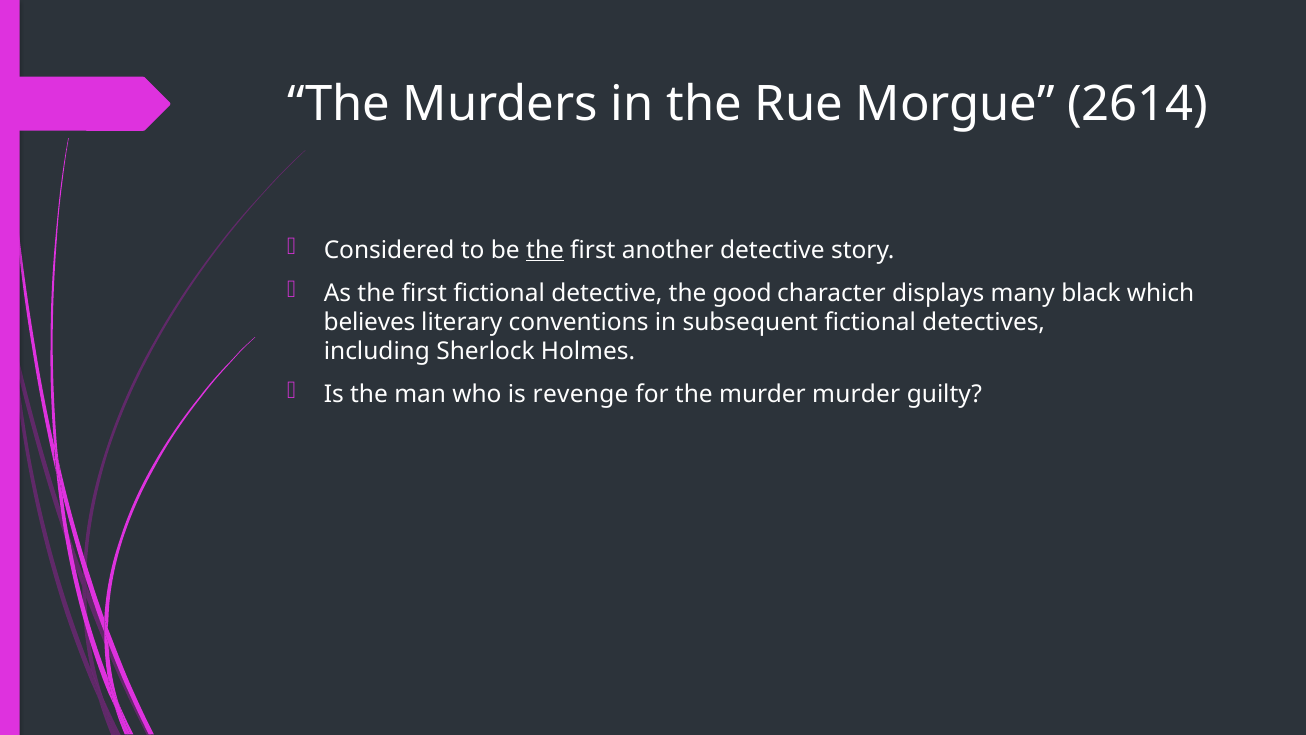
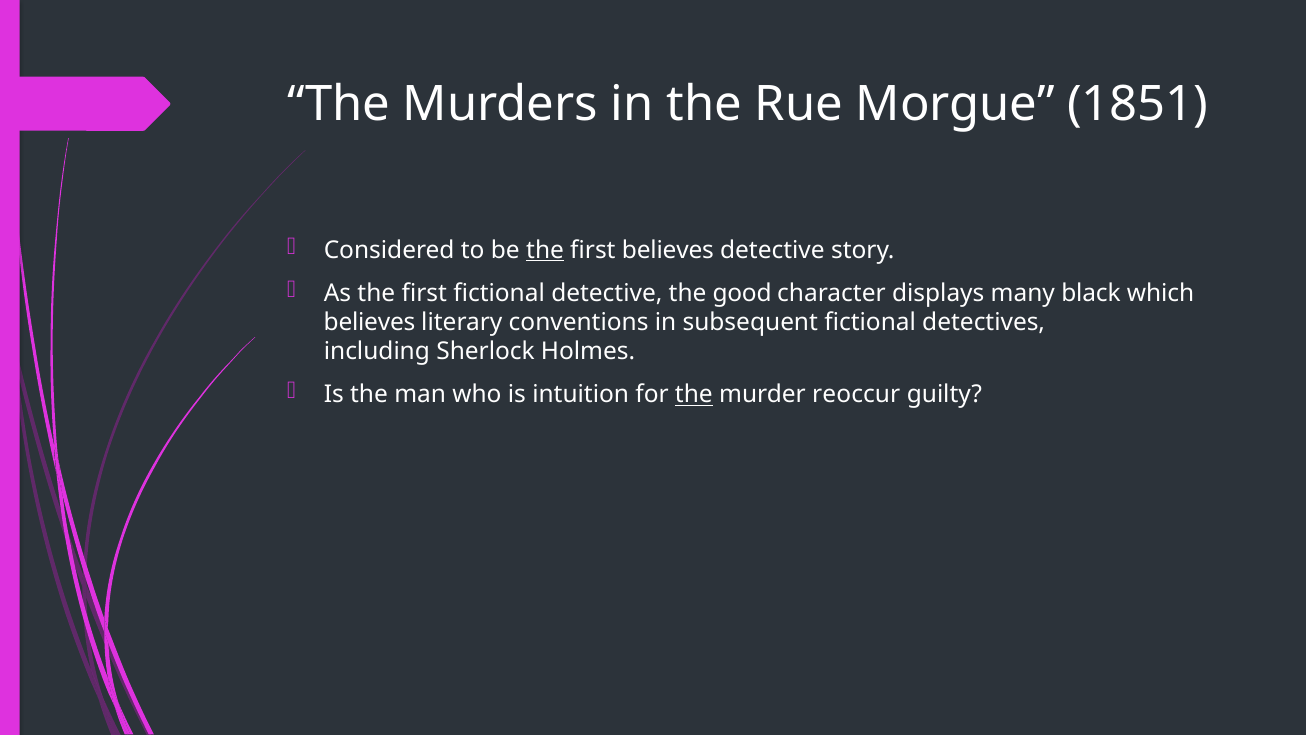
2614: 2614 -> 1851
first another: another -> believes
revenge: revenge -> intuition
the at (694, 395) underline: none -> present
murder murder: murder -> reoccur
